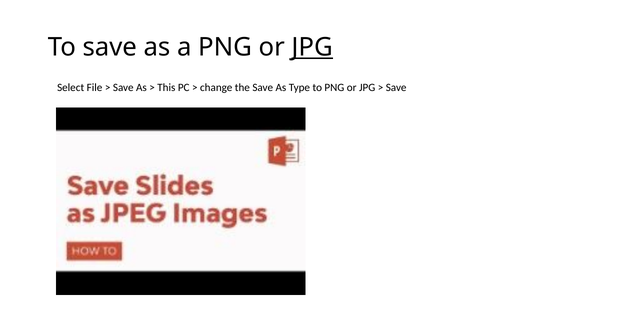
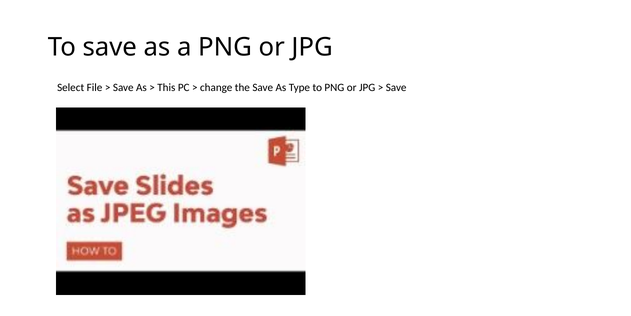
JPG at (312, 47) underline: present -> none
